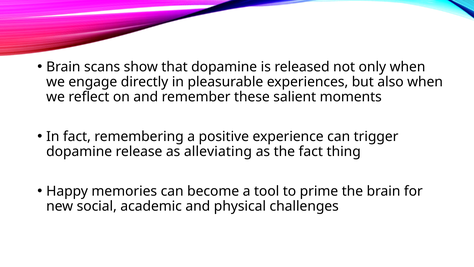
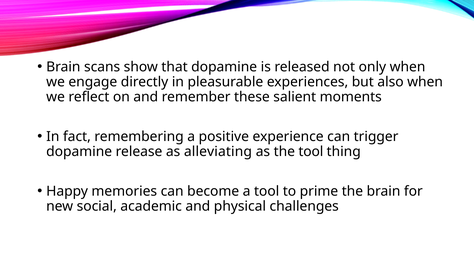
the fact: fact -> tool
